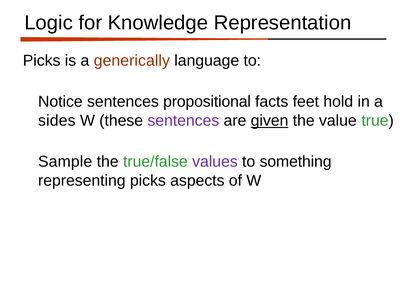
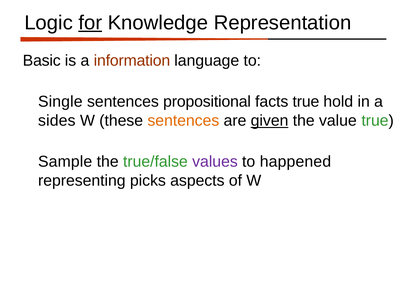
for underline: none -> present
Picks at (42, 61): Picks -> Basic
generically: generically -> information
Notice: Notice -> Single
facts feet: feet -> true
sentences at (183, 121) colour: purple -> orange
something: something -> happened
